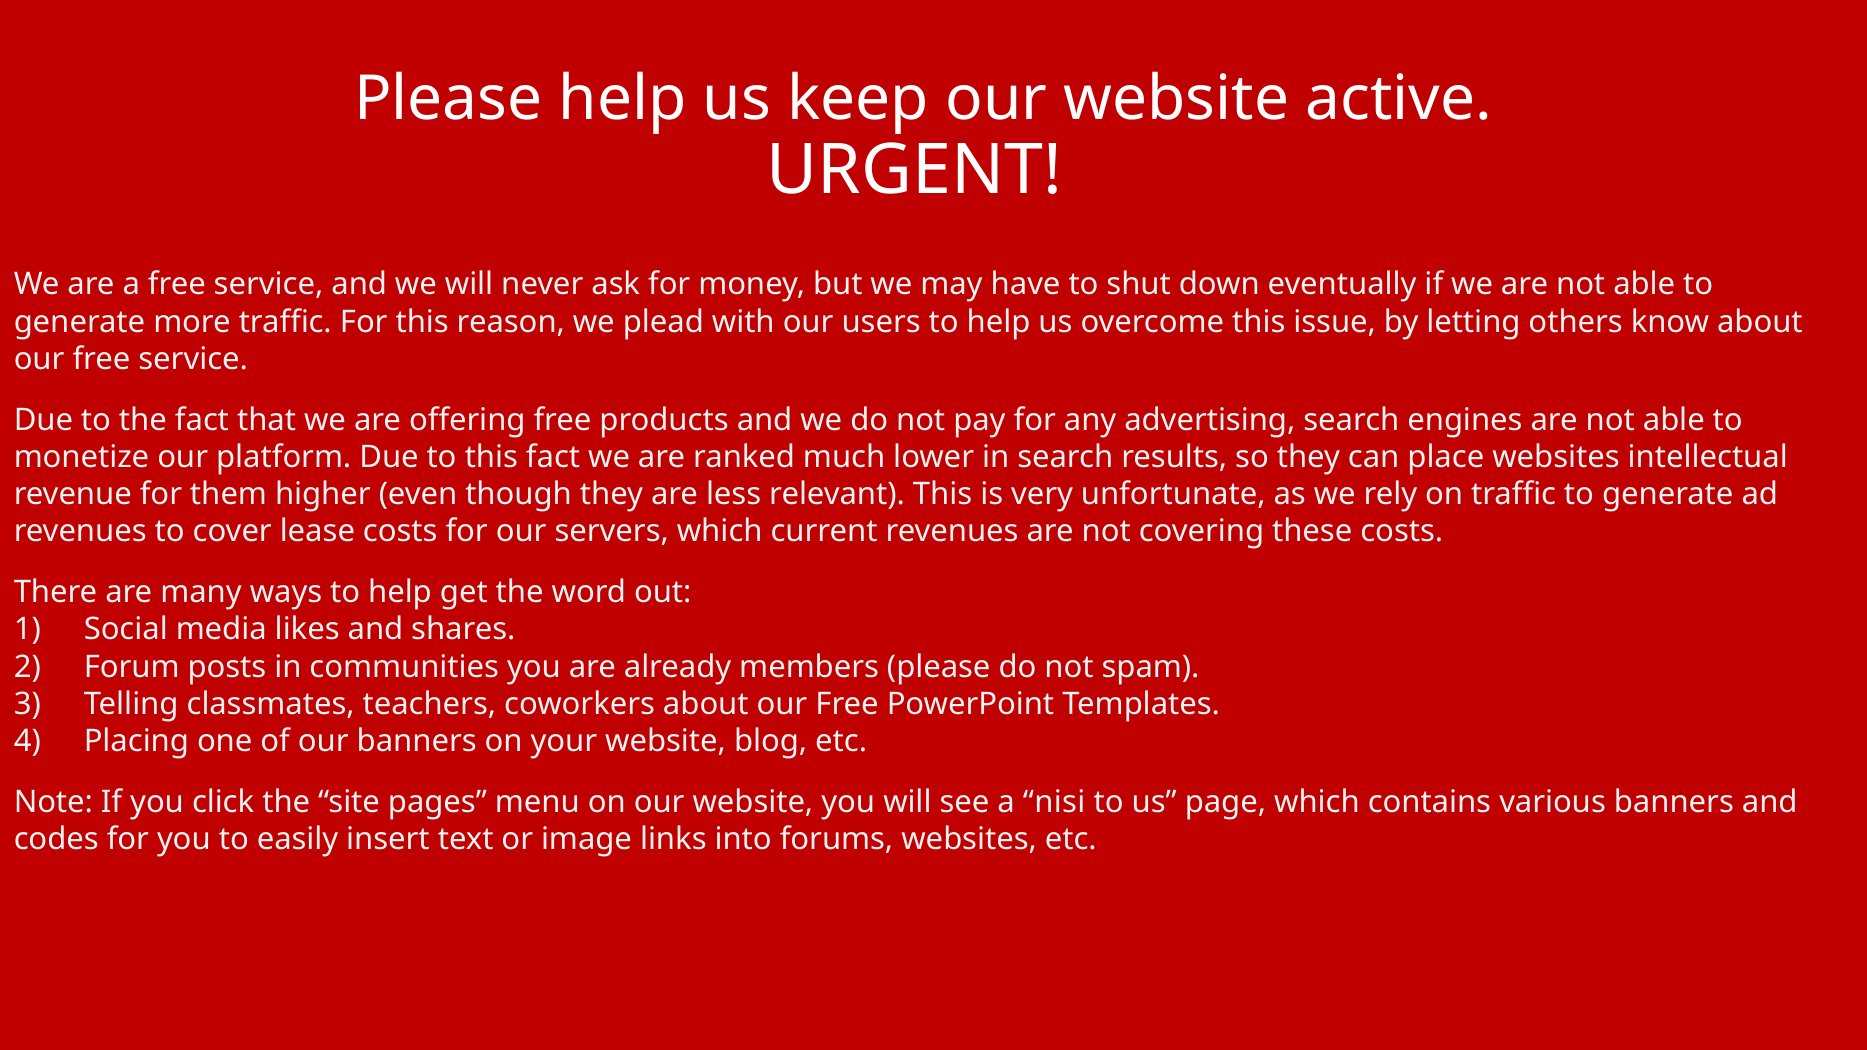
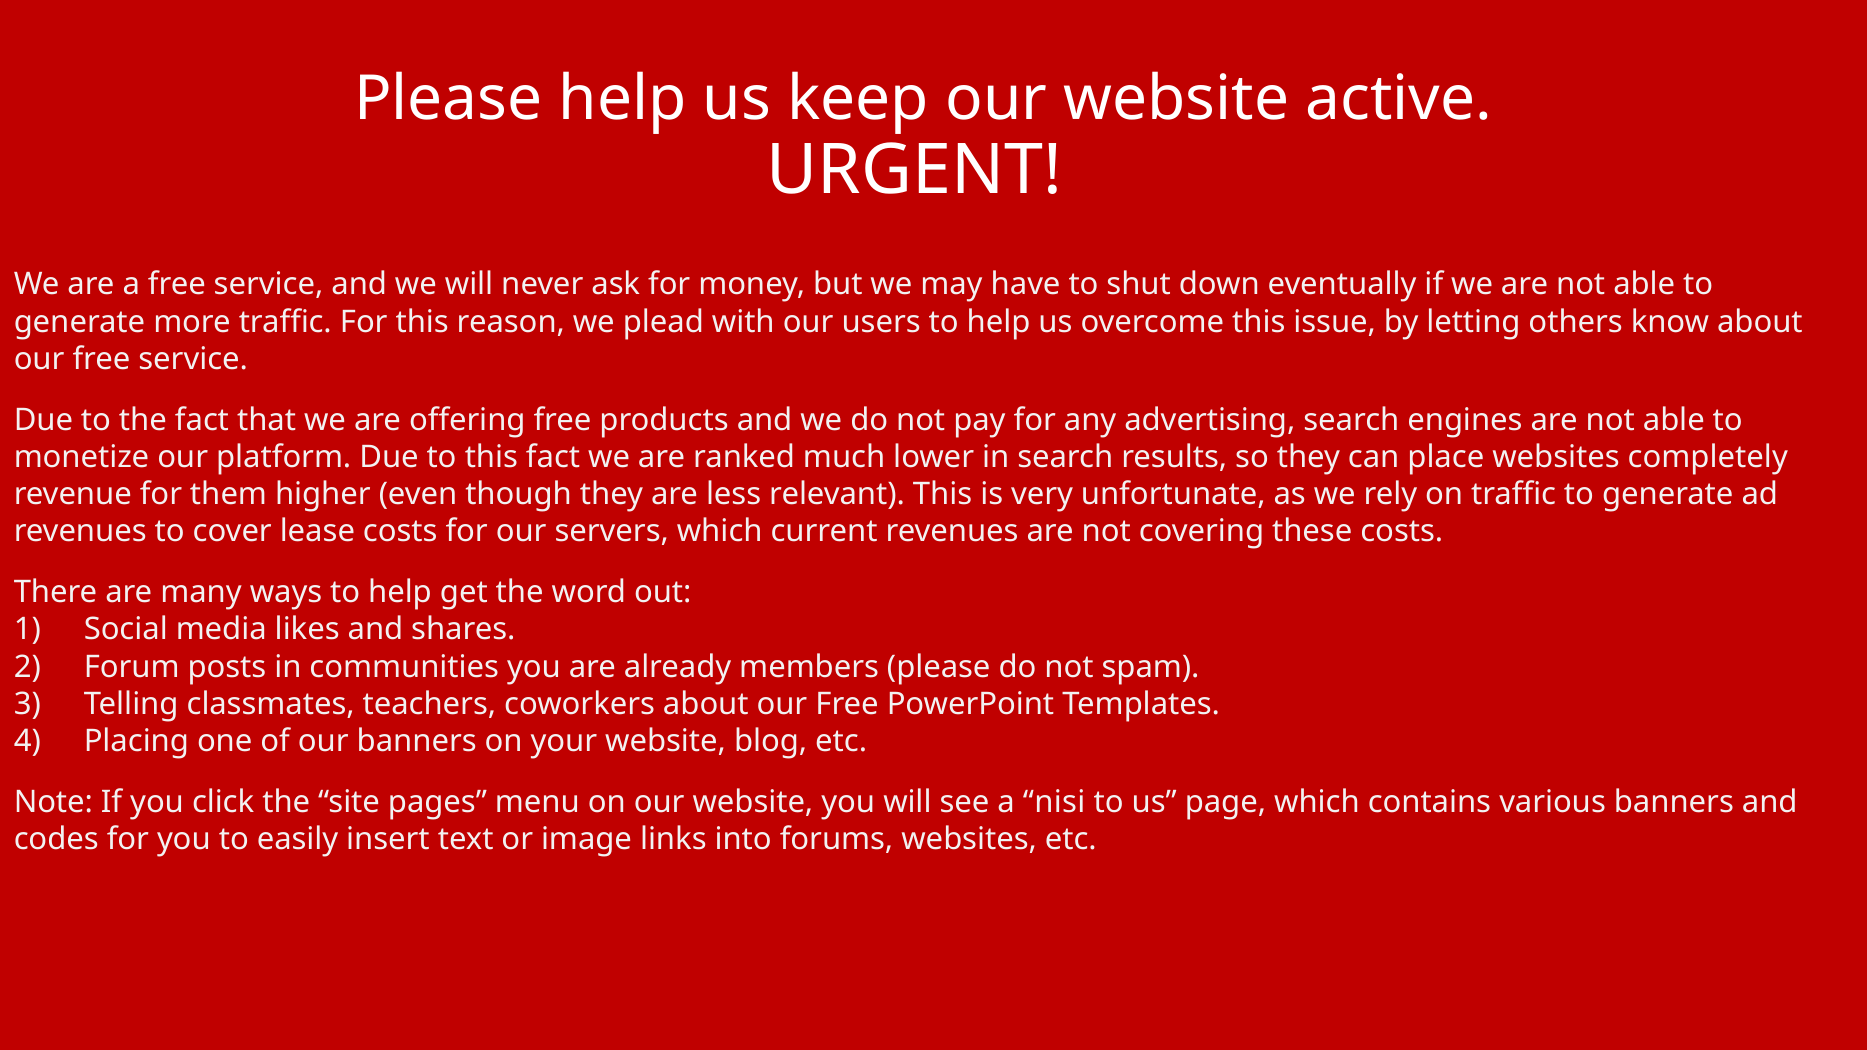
intellectual: intellectual -> completely
